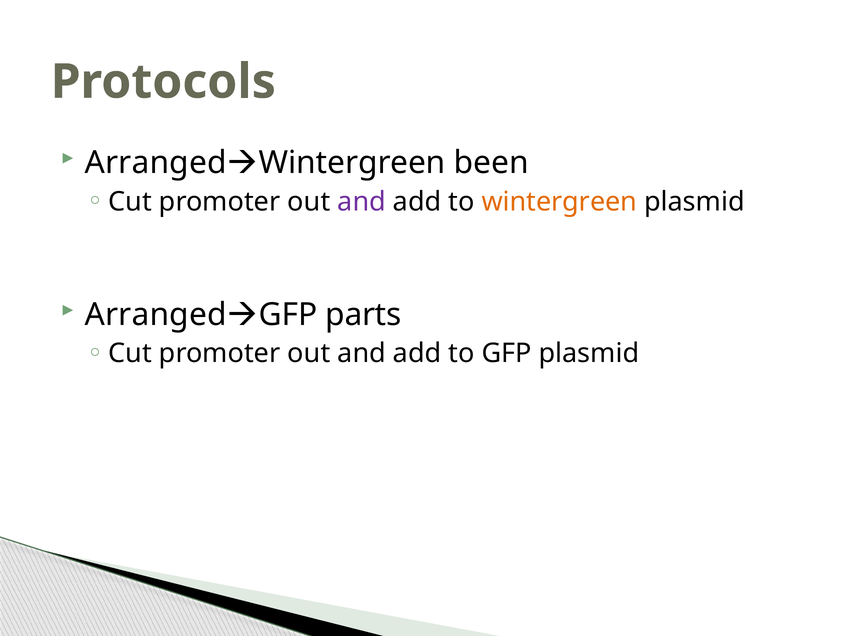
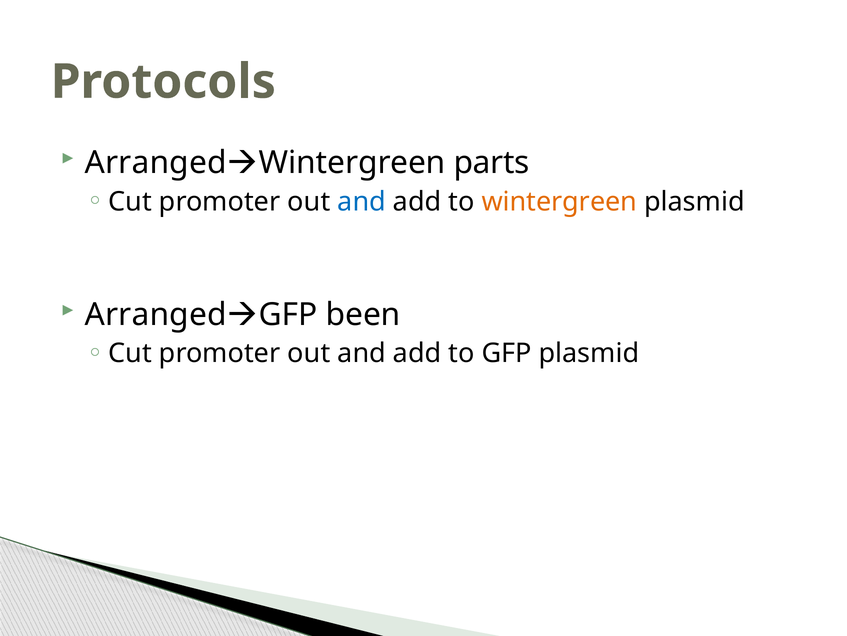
been: been -> parts
and at (362, 201) colour: purple -> blue
parts: parts -> been
